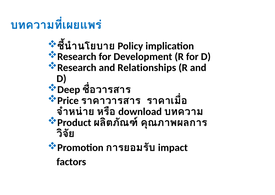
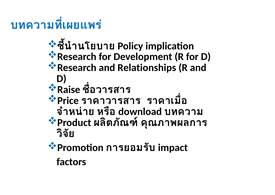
Deep: Deep -> Raise
